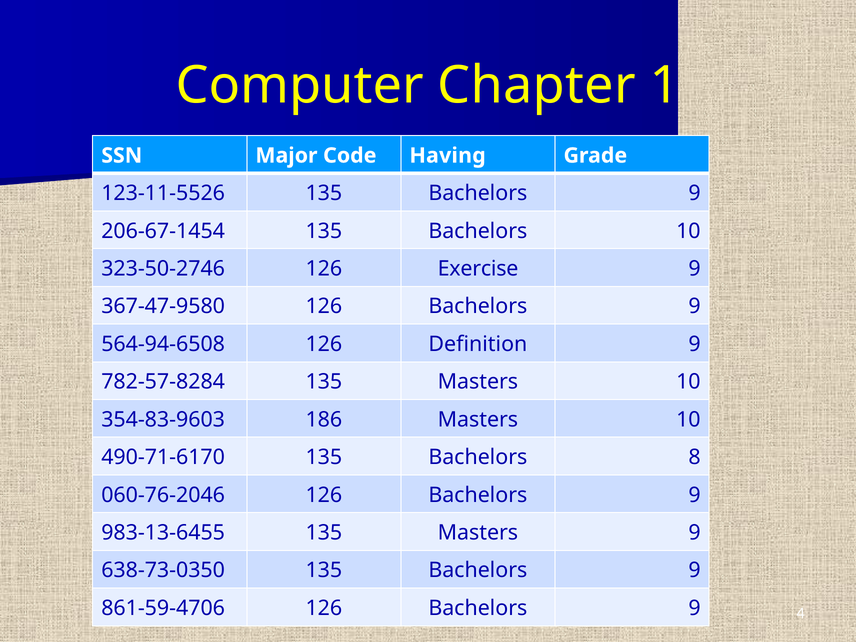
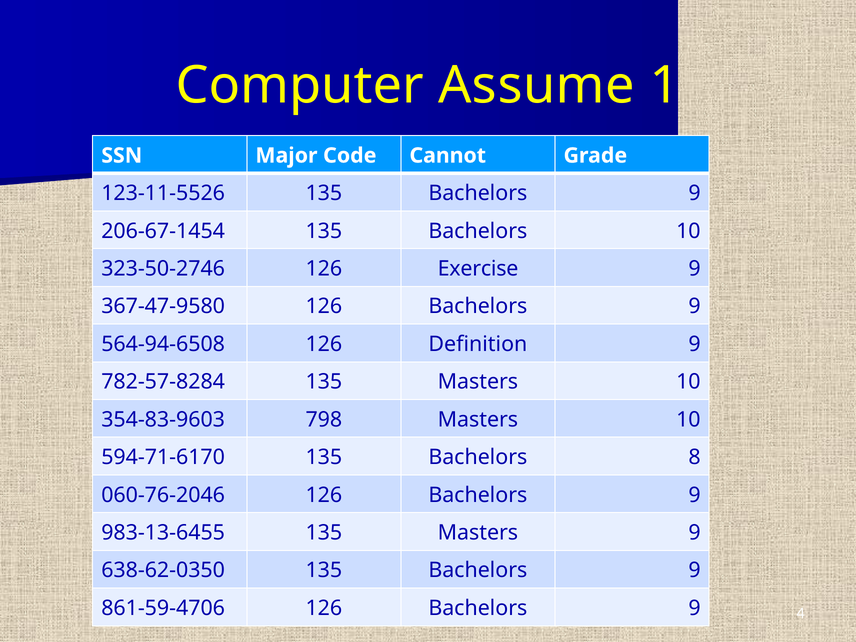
Chapter: Chapter -> Assume
Having: Having -> Cannot
186: 186 -> 798
490-71-6170: 490-71-6170 -> 594-71-6170
638-73-0350: 638-73-0350 -> 638-62-0350
